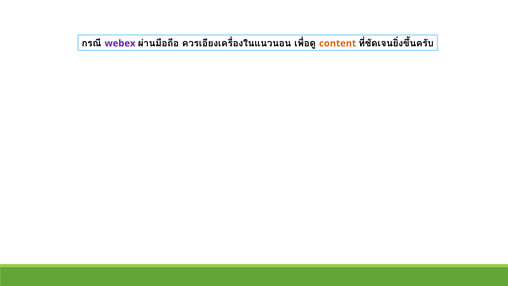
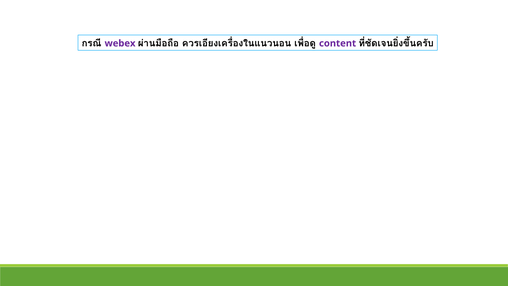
content colour: orange -> purple
